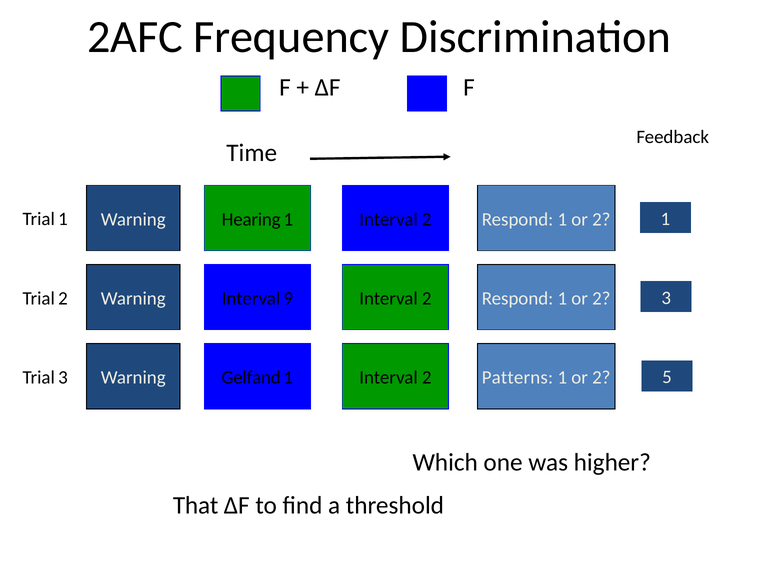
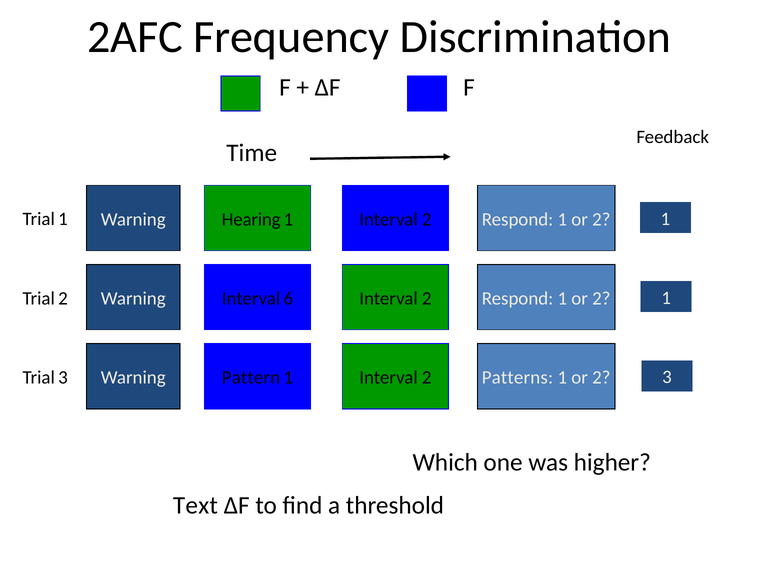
2 3: 3 -> 1
9: 9 -> 6
3 5: 5 -> 3
Gelfand: Gelfand -> Pattern
That: That -> Text
